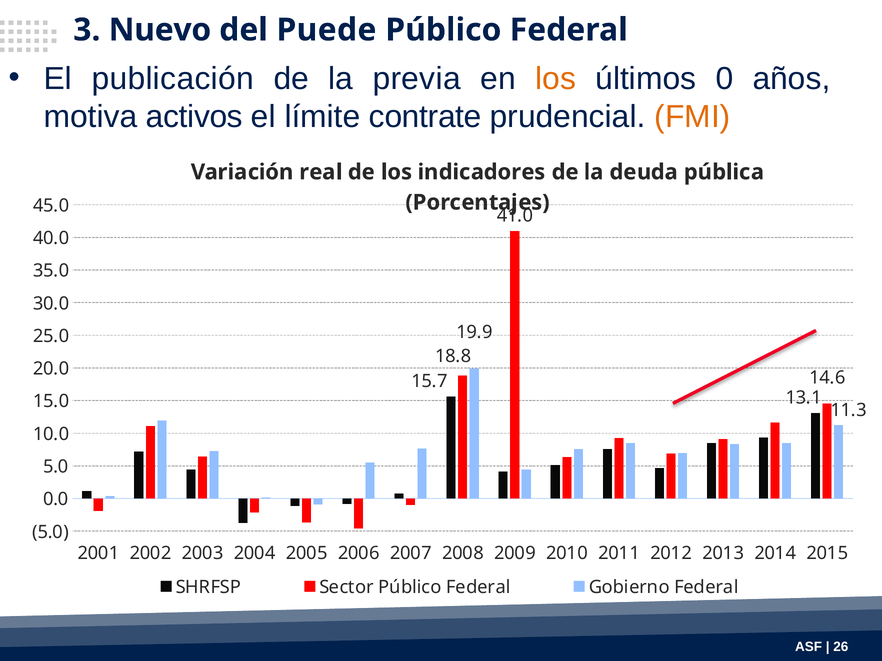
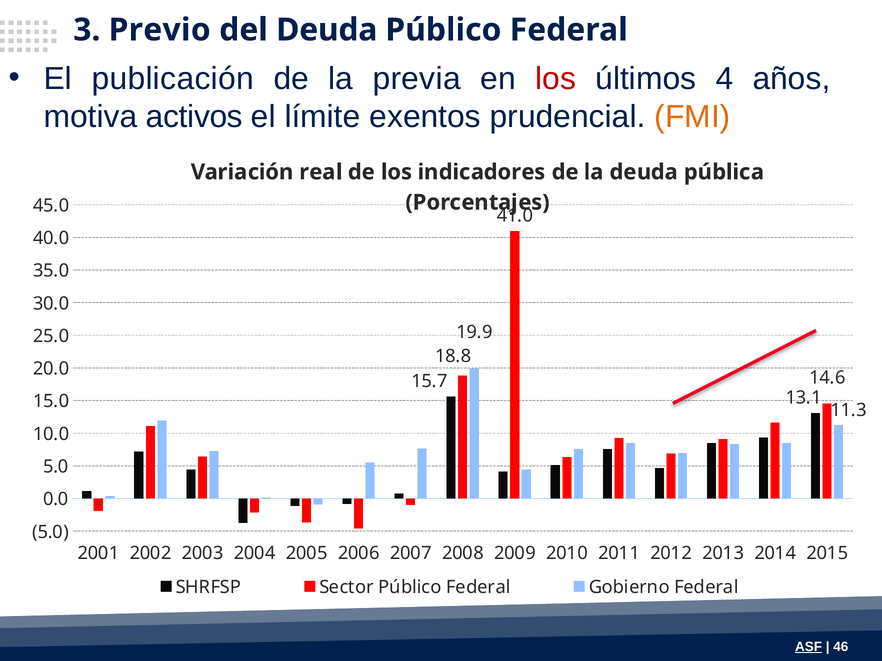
Nuevo: Nuevo -> Previo
del Puede: Puede -> Deuda
los at (556, 79) colour: orange -> red
0: 0 -> 4
contrate: contrate -> exentos
ASF underline: none -> present
26: 26 -> 46
